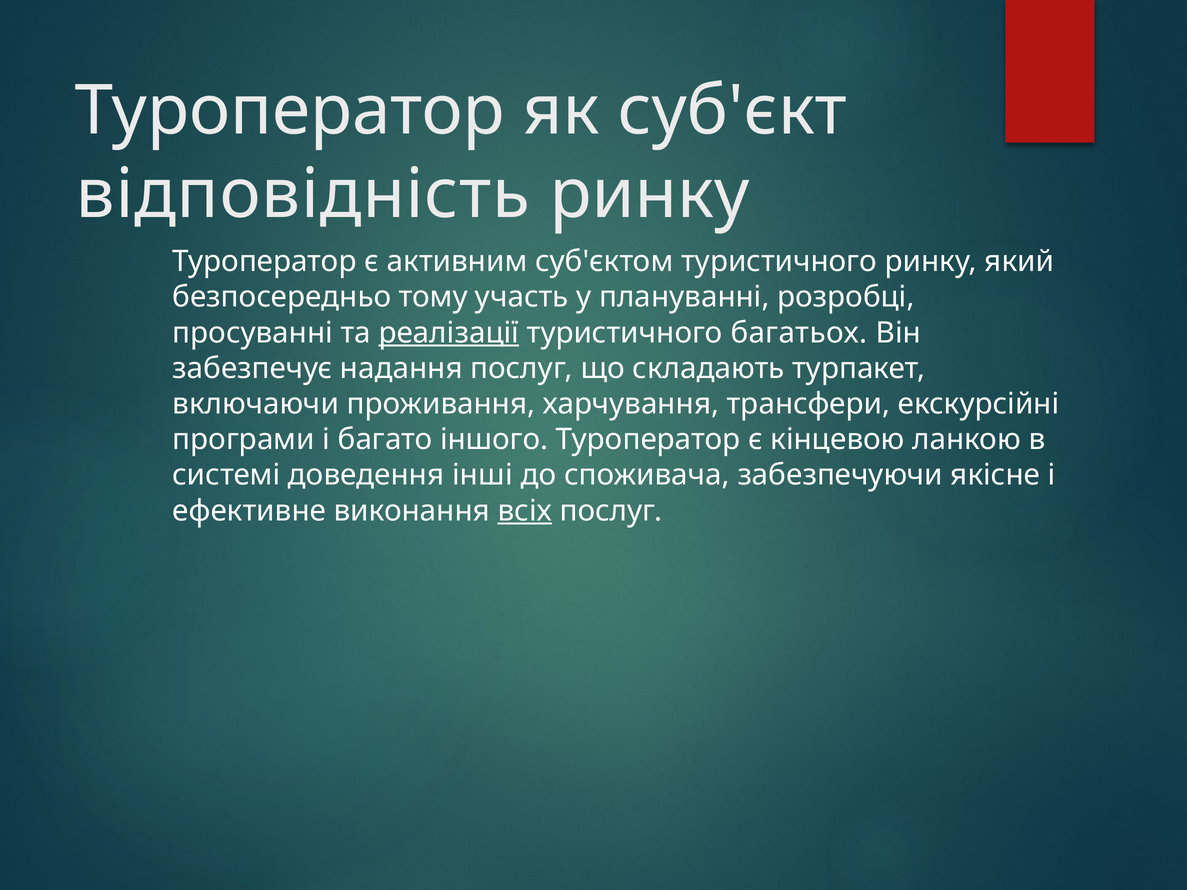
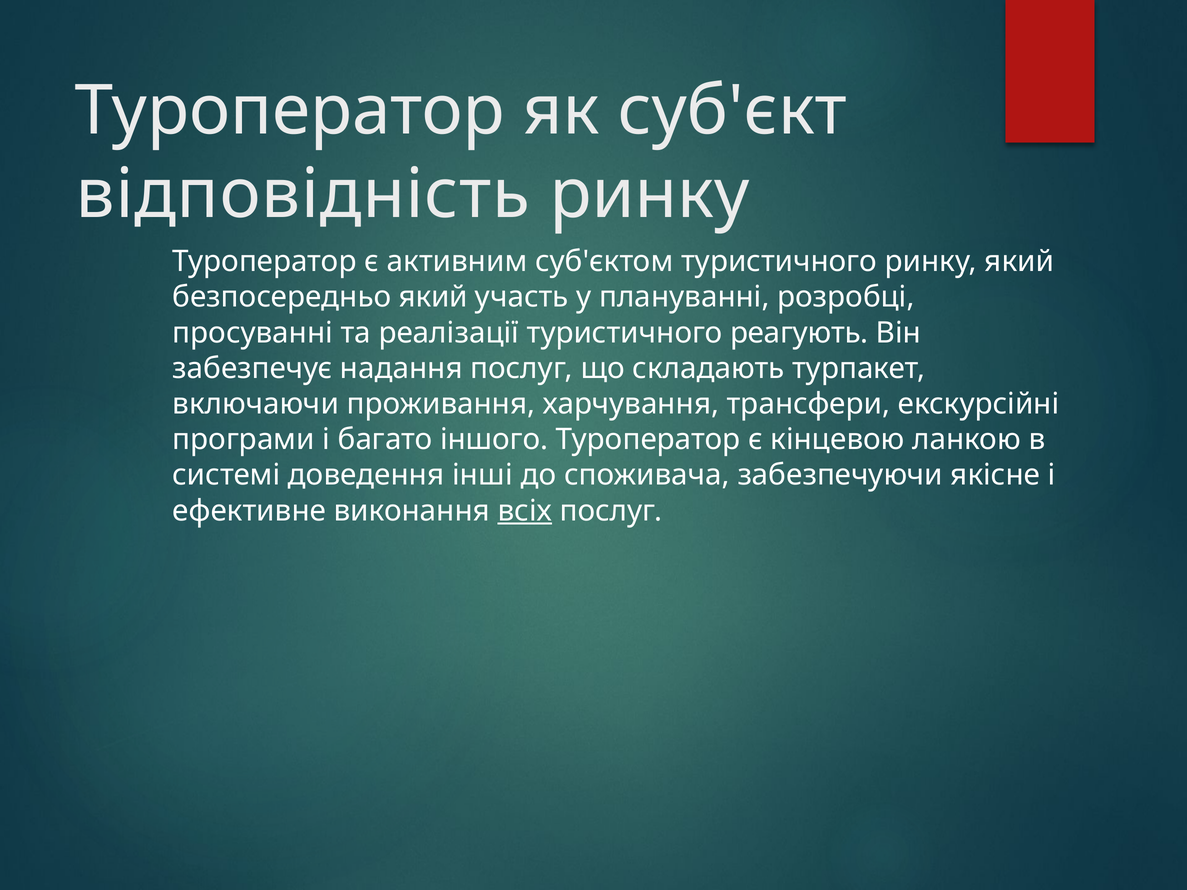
безпосередньо тому: тому -> який
реалізації underline: present -> none
багатьох: багатьох -> реагують
